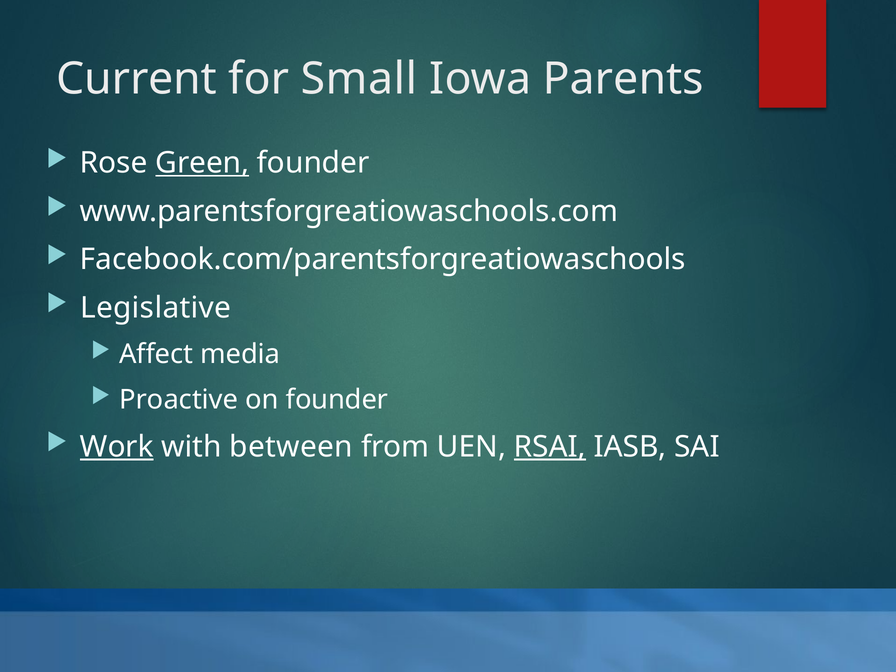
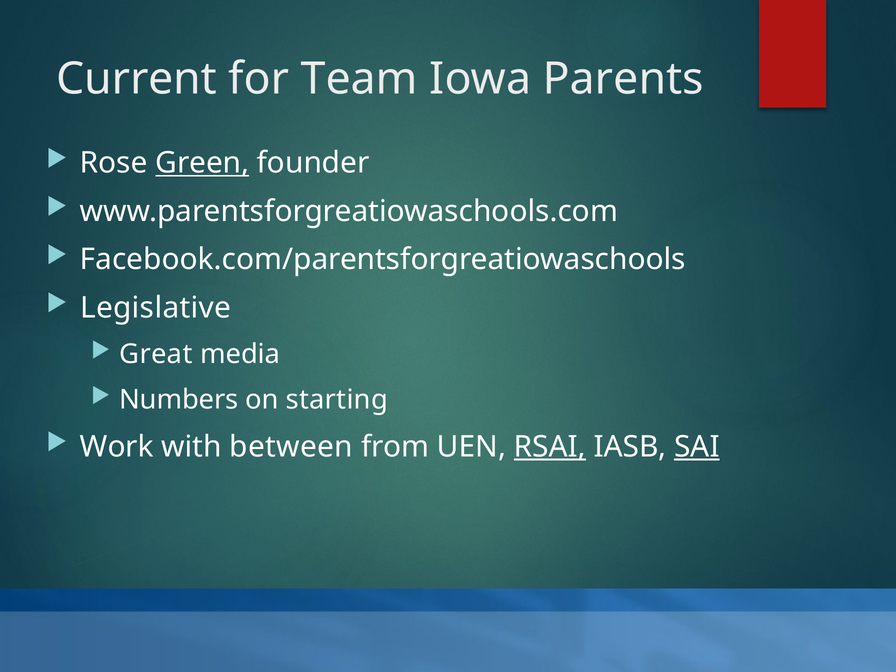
Small: Small -> Team
Affect: Affect -> Great
Proactive: Proactive -> Numbers
on founder: founder -> starting
Work underline: present -> none
SAI underline: none -> present
